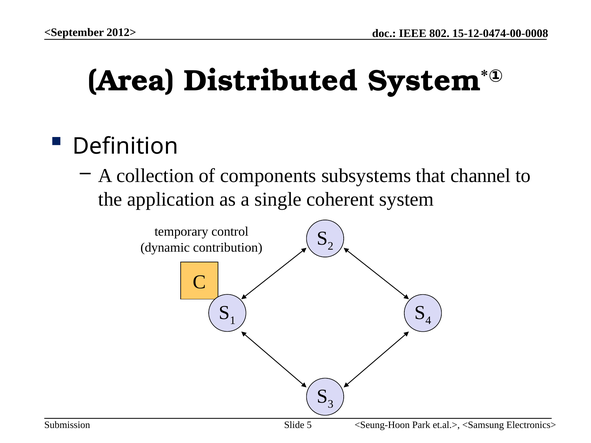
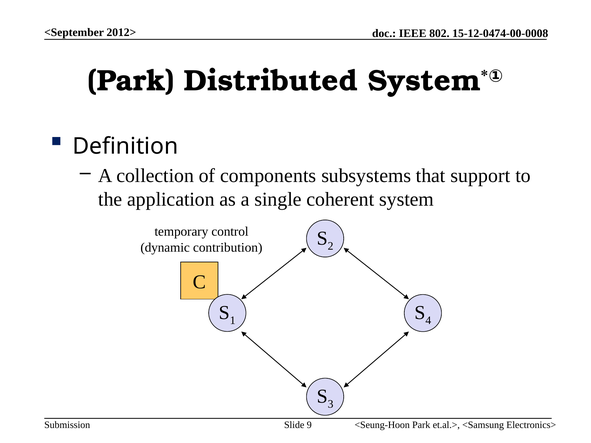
Area at (131, 81): Area -> Park
channel: channel -> support
5: 5 -> 9
